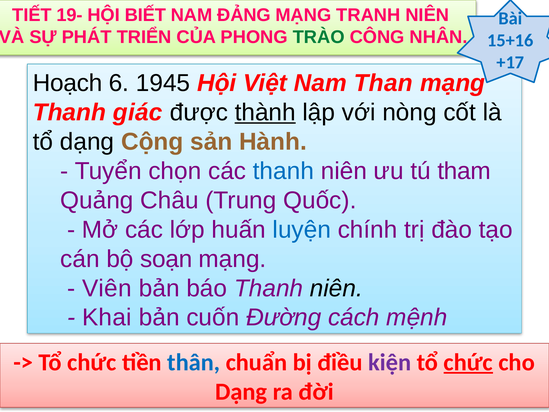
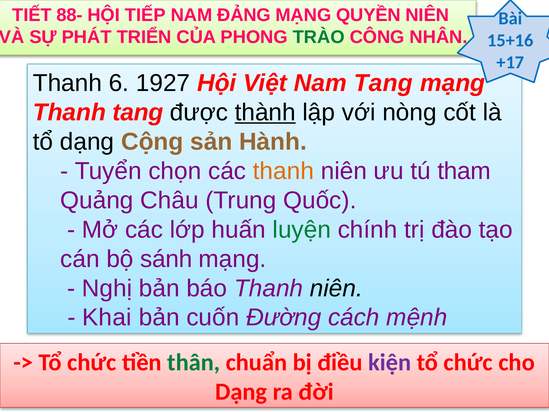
19-: 19- -> 88-
BIẾT: BIẾT -> TIẾP
TRANH: TRANH -> QUYỀN
Hoạch at (68, 83): Hoạch -> Thanh
1945: 1945 -> 1927
Nam Than: Than -> Tang
Thanh giác: giác -> tang
thanh at (283, 171) colour: blue -> orange
luyện colour: blue -> green
soạn: soạn -> sánh
Viên: Viên -> Nghị
thân colour: blue -> green
chức at (468, 362) underline: present -> none
